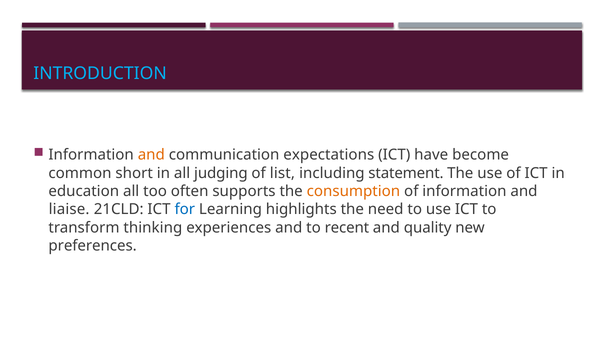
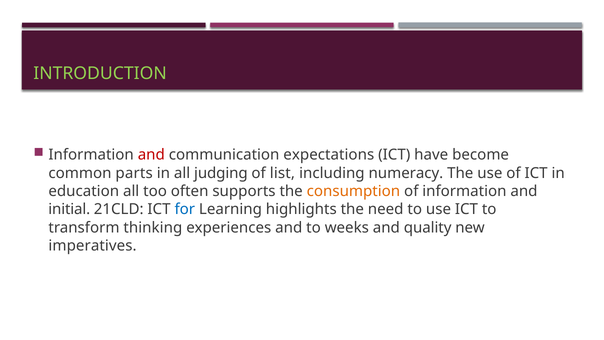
INTRODUCTION colour: light blue -> light green
and at (151, 155) colour: orange -> red
short: short -> parts
statement: statement -> numeracy
liaise: liaise -> initial
recent: recent -> weeks
preferences: preferences -> imperatives
